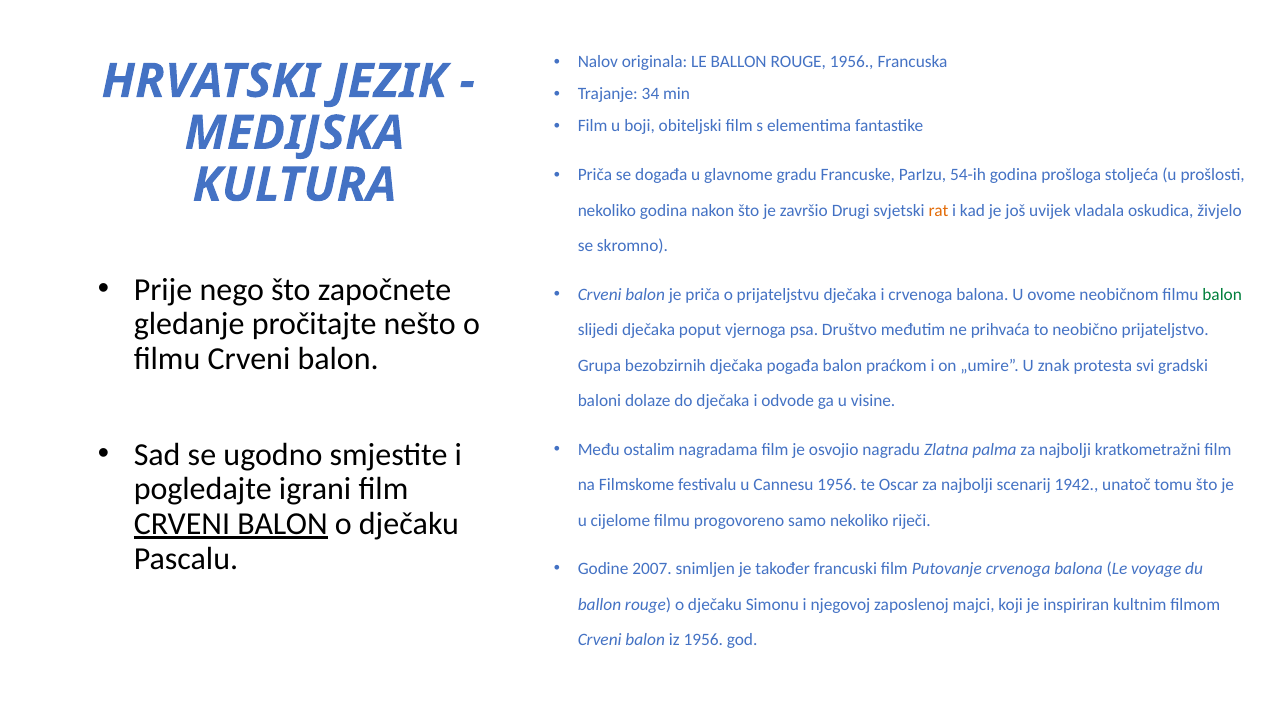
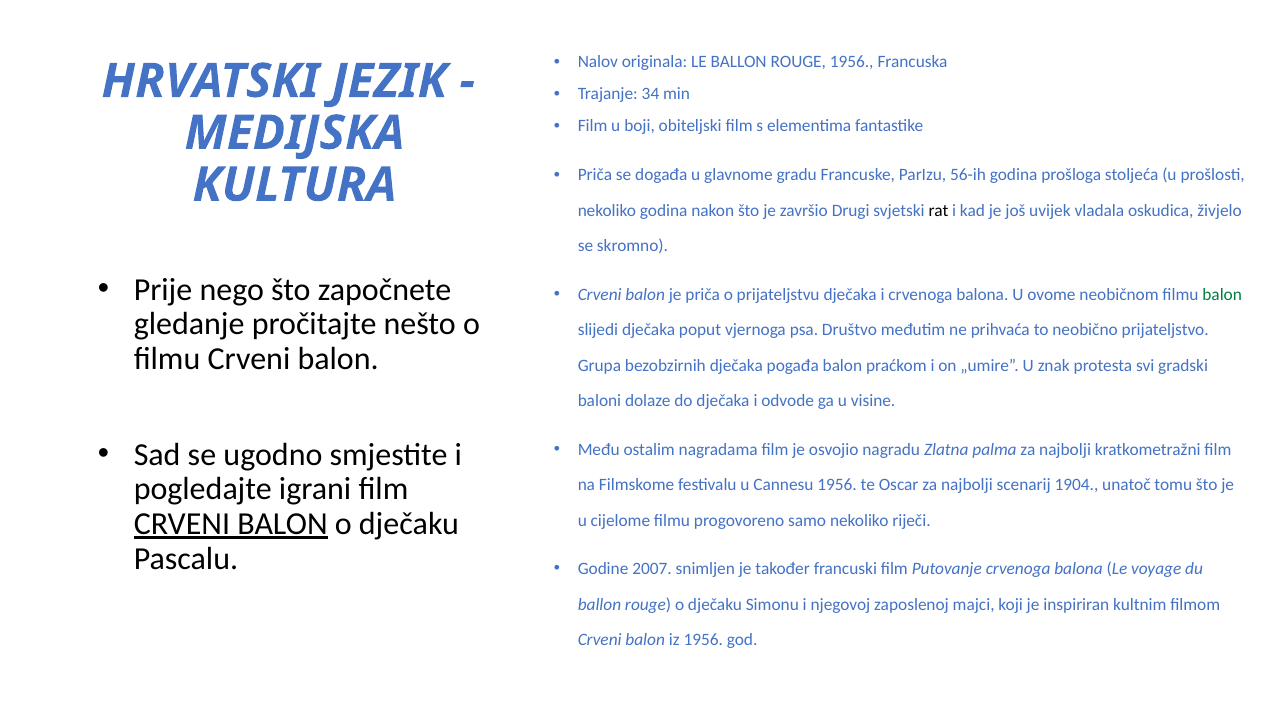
54-ih: 54-ih -> 56-ih
rat colour: orange -> black
1942: 1942 -> 1904
